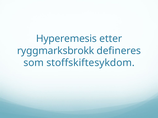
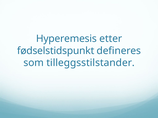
ryggmarksbrokk: ryggmarksbrokk -> fødselstidspunkt
stoffskiftesykdom: stoffskiftesykdom -> tilleggsstilstander
